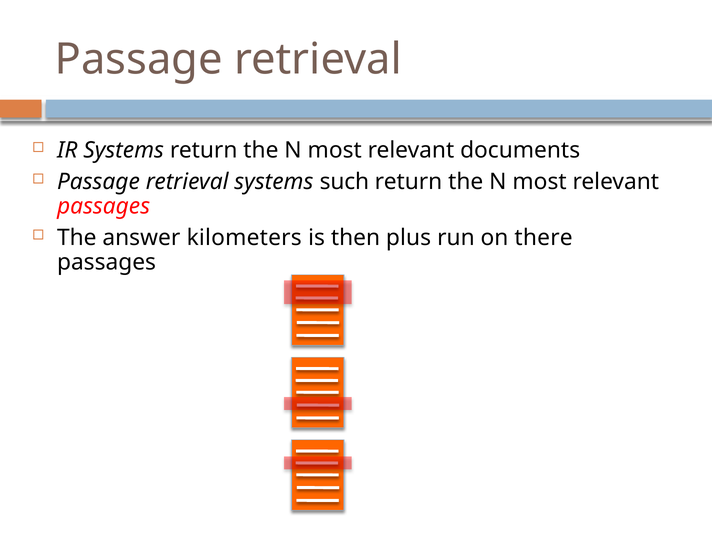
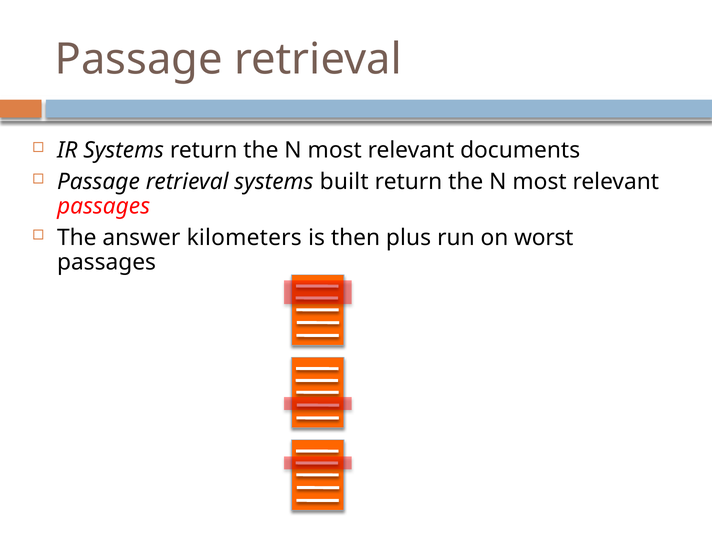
such: such -> built
there: there -> worst
